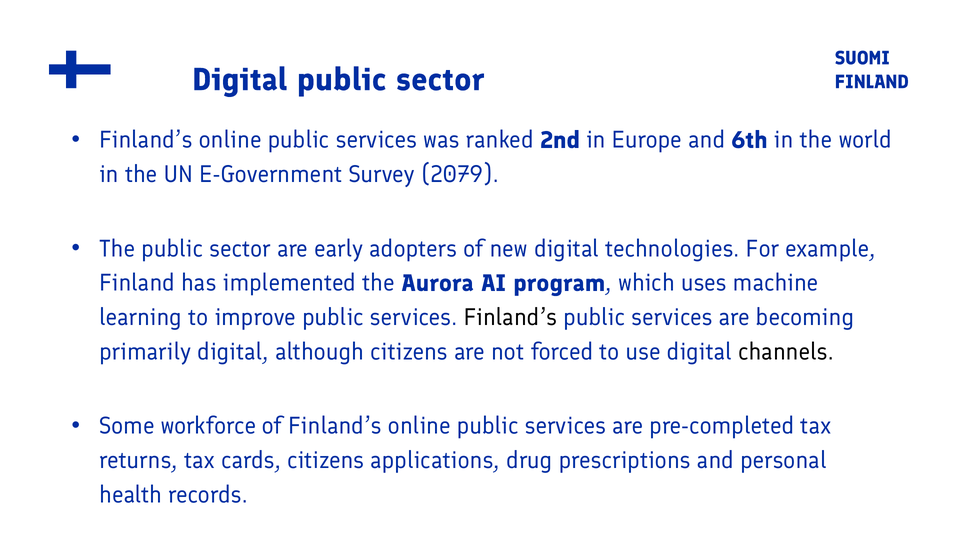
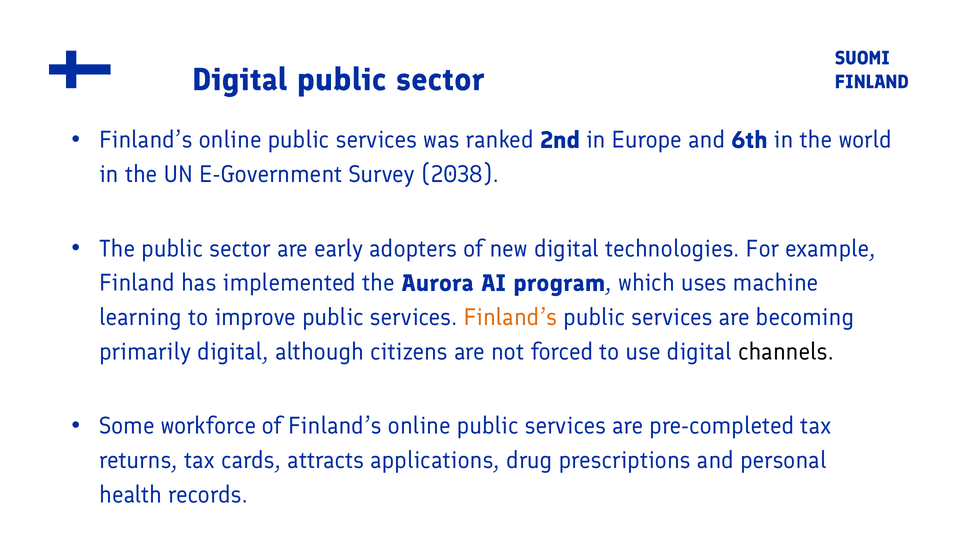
2079: 2079 -> 2038
Finland’s at (511, 318) colour: black -> orange
cards citizens: citizens -> attracts
